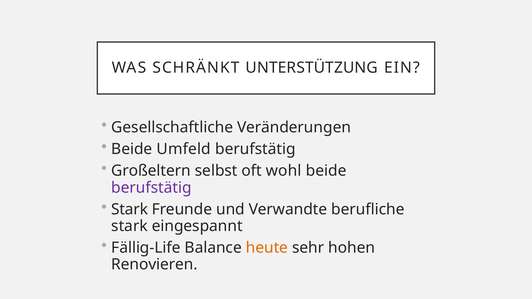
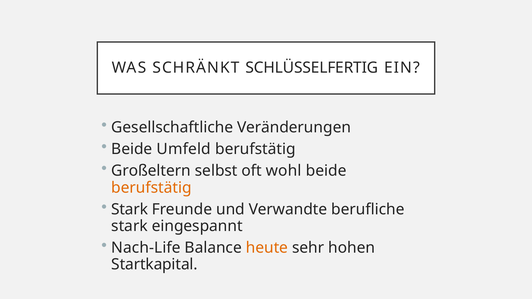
UNTERSTÜTZUNG: UNTERSTÜTZUNG -> SCHLÜSSELFERTIG
berufstätig at (152, 188) colour: purple -> orange
Fällig-Life: Fällig-Life -> Nach-Life
Renovieren: Renovieren -> Startkapital
